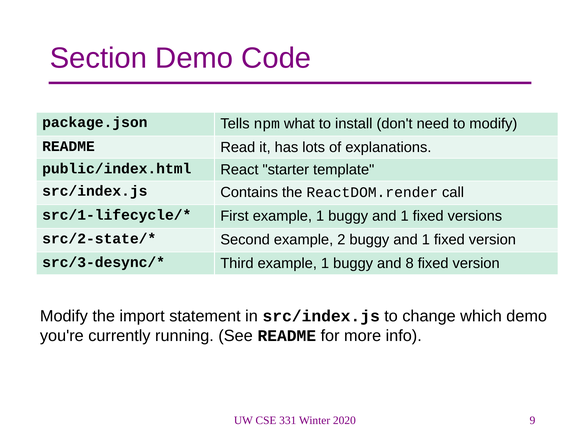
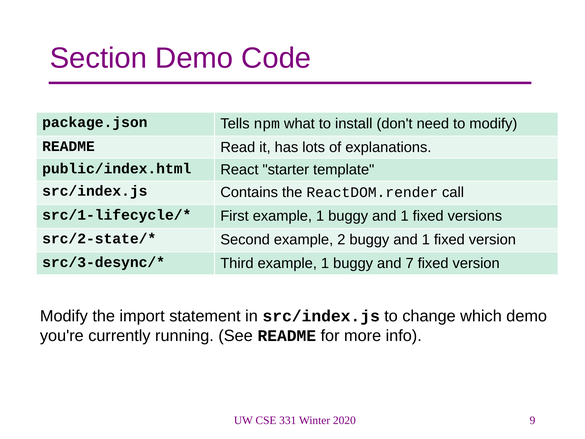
8: 8 -> 7
